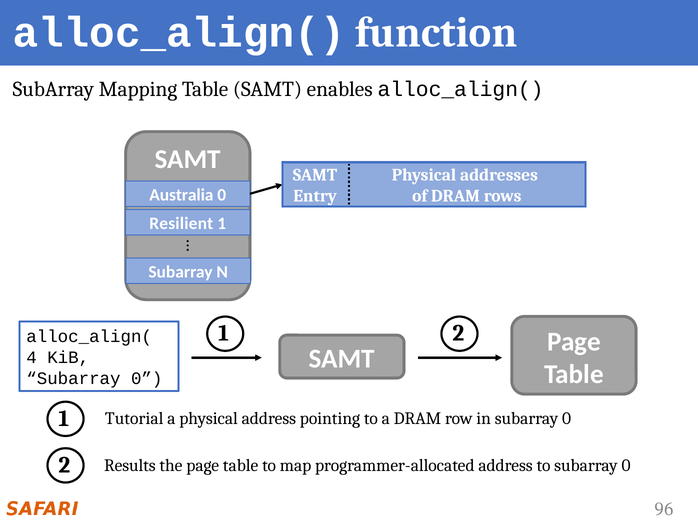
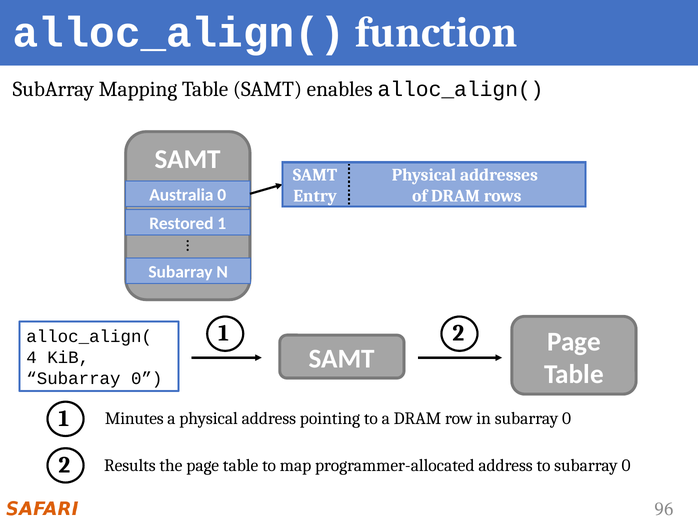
Resilient: Resilient -> Restored
Tutorial: Tutorial -> Minutes
